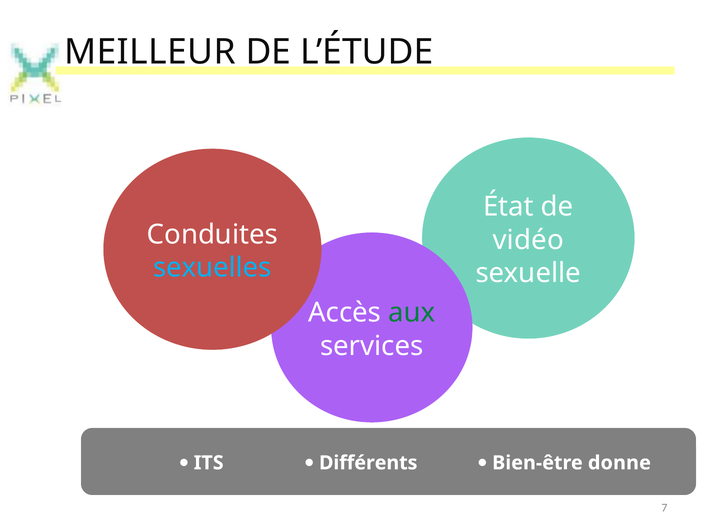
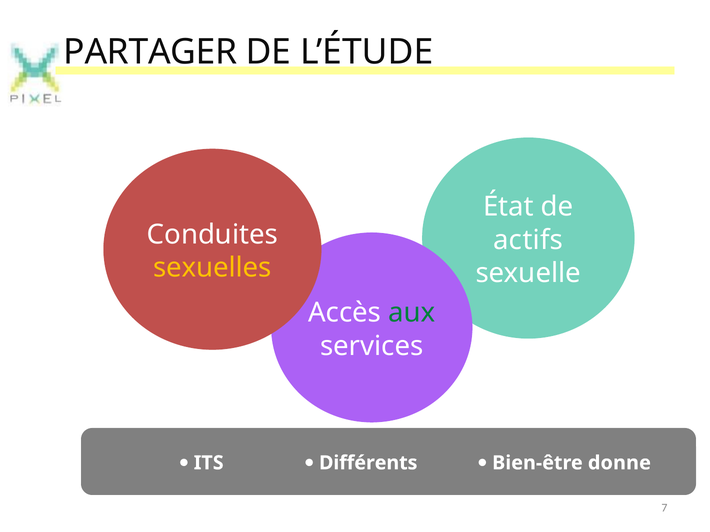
MEILLEUR: MEILLEUR -> PARTAGER
vidéo: vidéo -> actifs
sexuelles colour: light blue -> yellow
